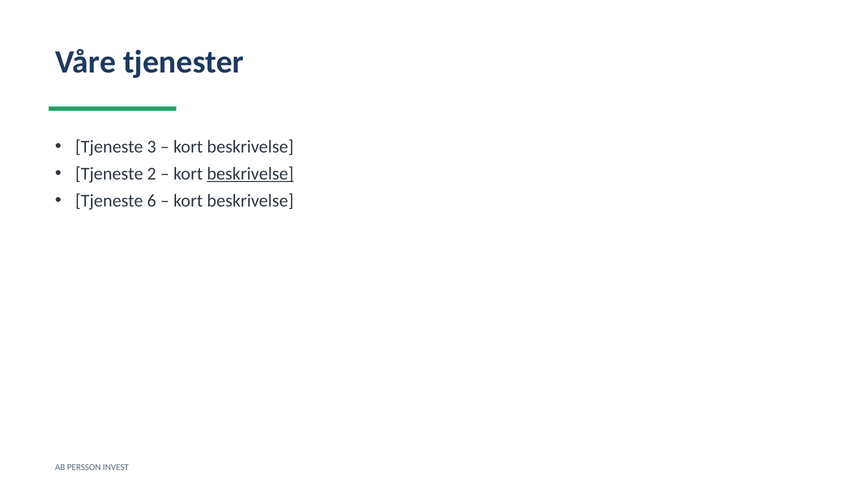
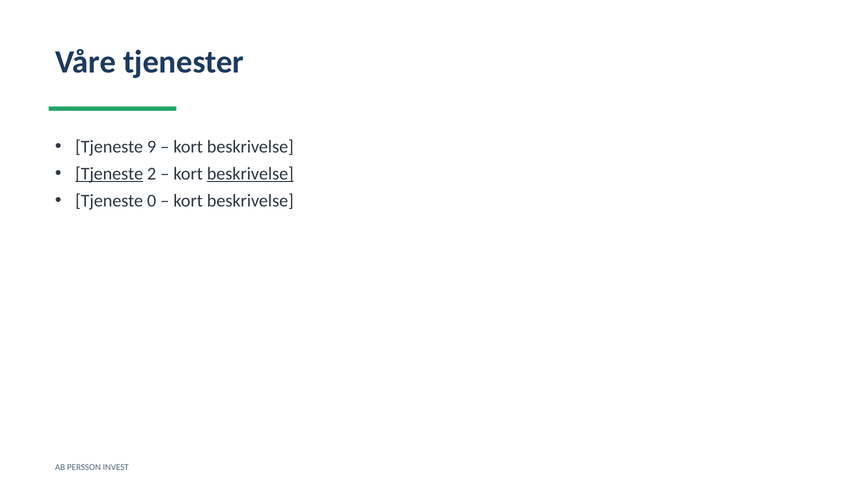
3: 3 -> 9
Tjeneste at (109, 174) underline: none -> present
6: 6 -> 0
